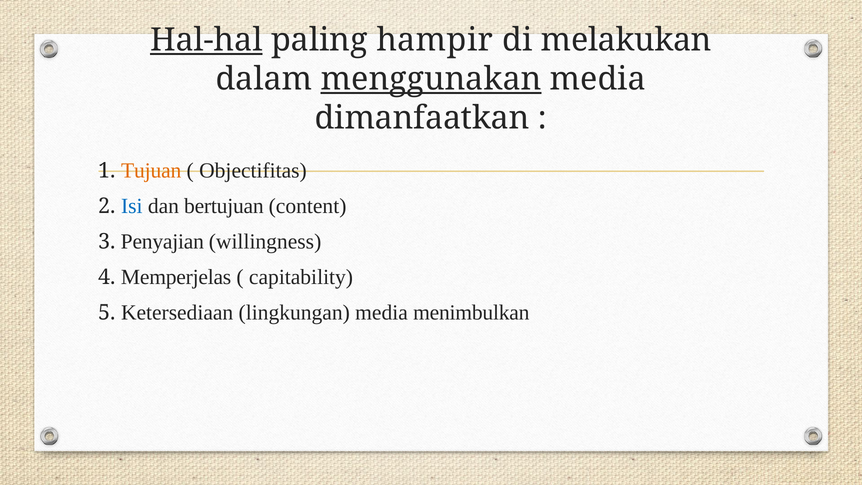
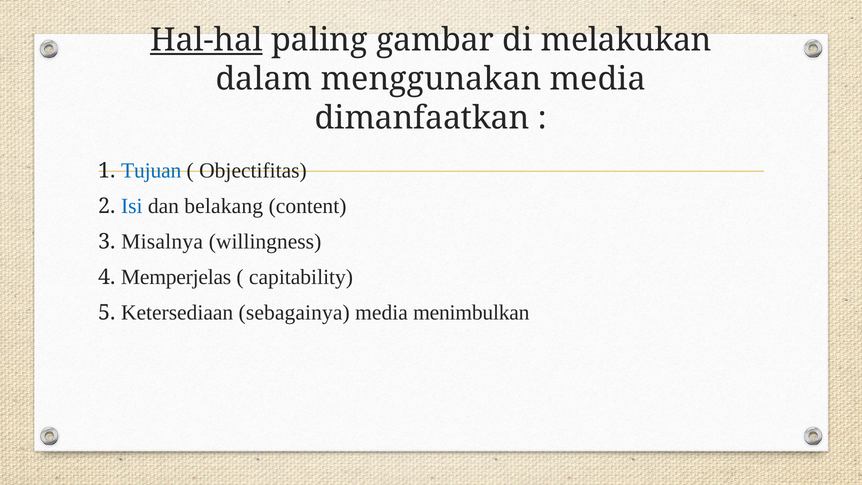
hampir: hampir -> gambar
menggunakan underline: present -> none
Tujuan colour: orange -> blue
bertujuan: bertujuan -> belakang
Penyajian: Penyajian -> Misalnya
lingkungan: lingkungan -> sebagainya
